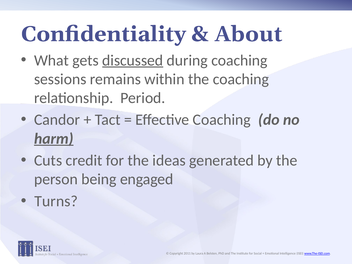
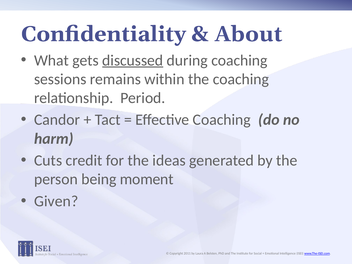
harm underline: present -> none
engaged: engaged -> moment
Turns: Turns -> Given
